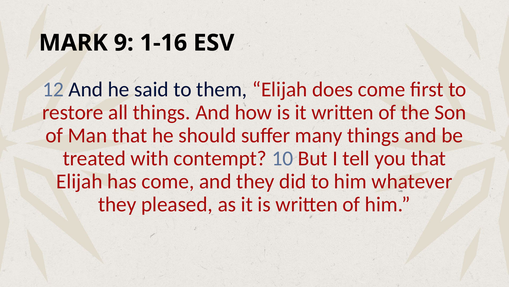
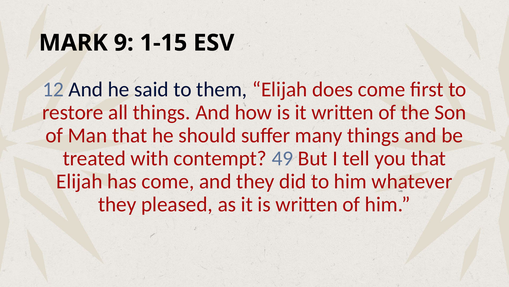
1-16: 1-16 -> 1-15
10: 10 -> 49
